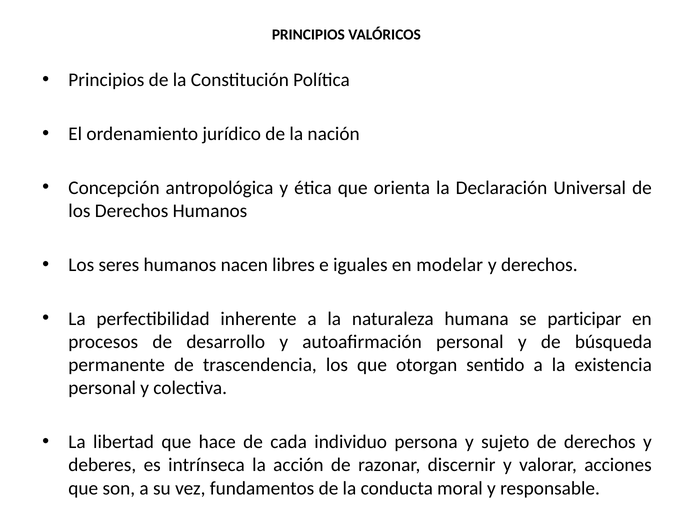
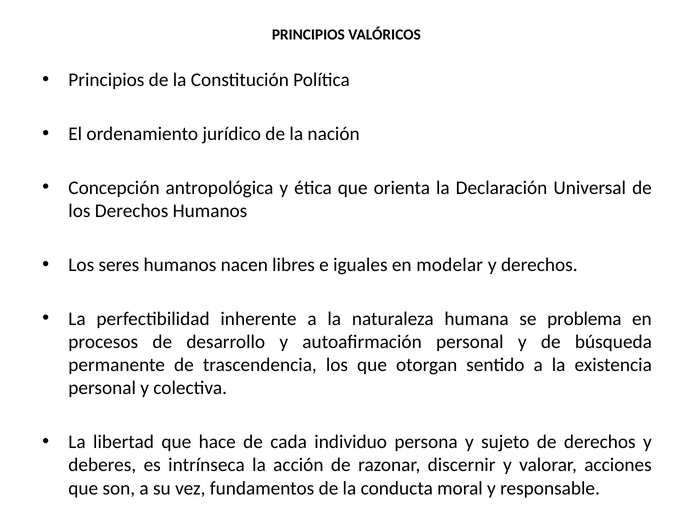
participar: participar -> problema
